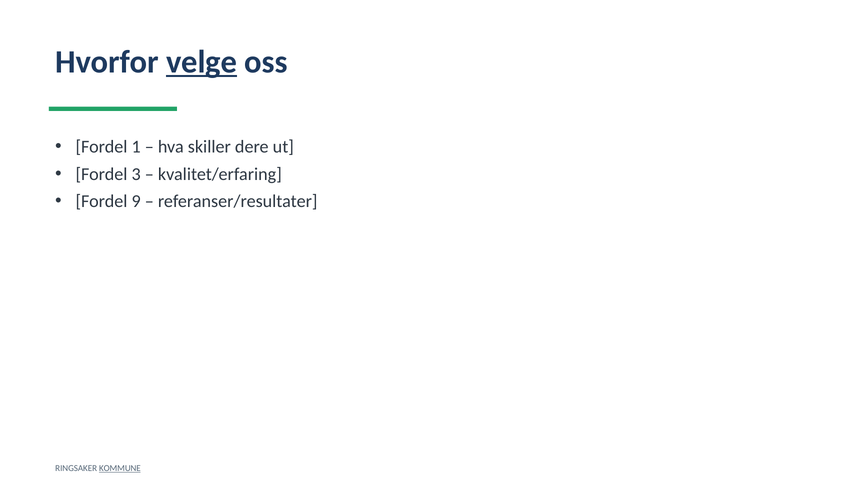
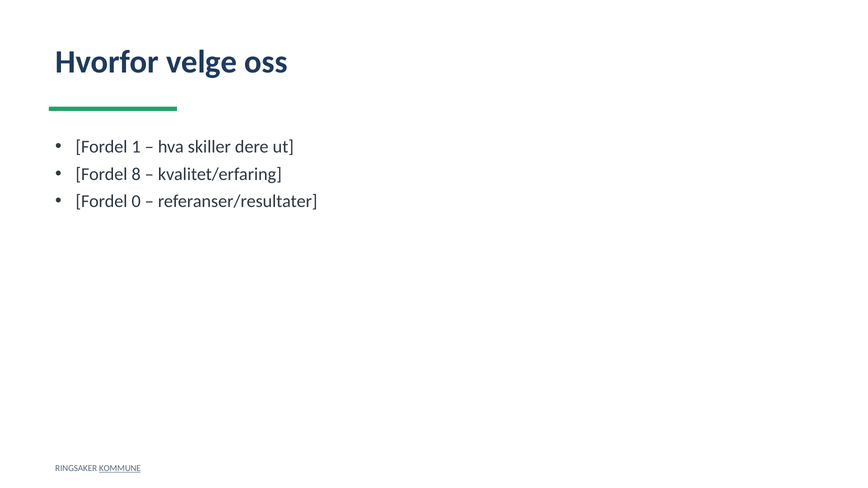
velge underline: present -> none
3: 3 -> 8
9: 9 -> 0
